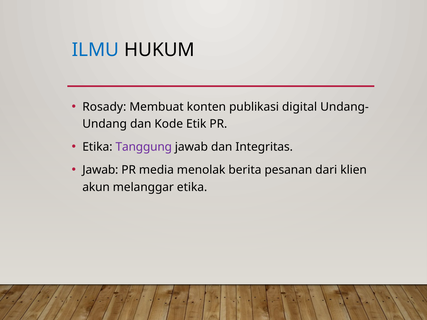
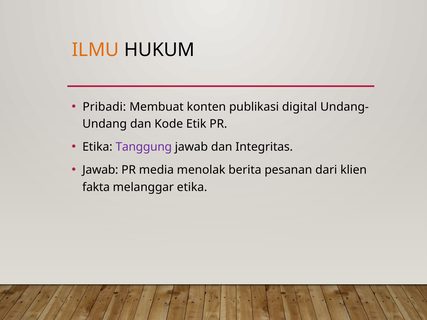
ILMU colour: blue -> orange
Rosady: Rosady -> Pribadi
akun: akun -> fakta
